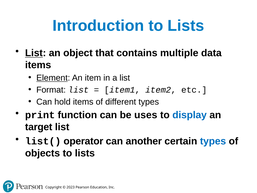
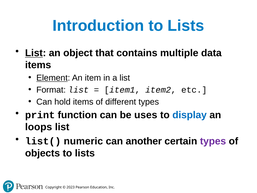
target: target -> loops
operator: operator -> numeric
types at (213, 141) colour: blue -> purple
